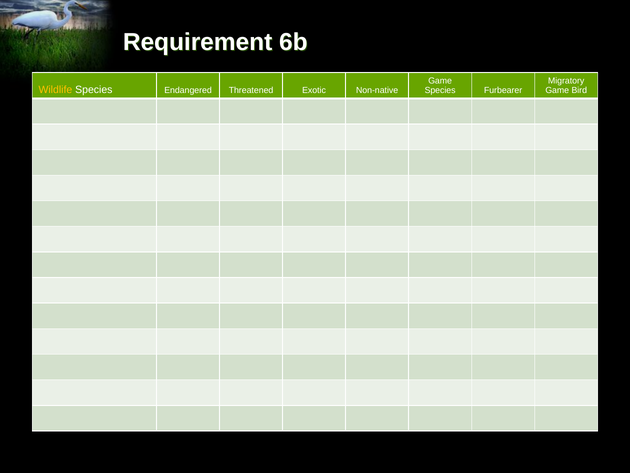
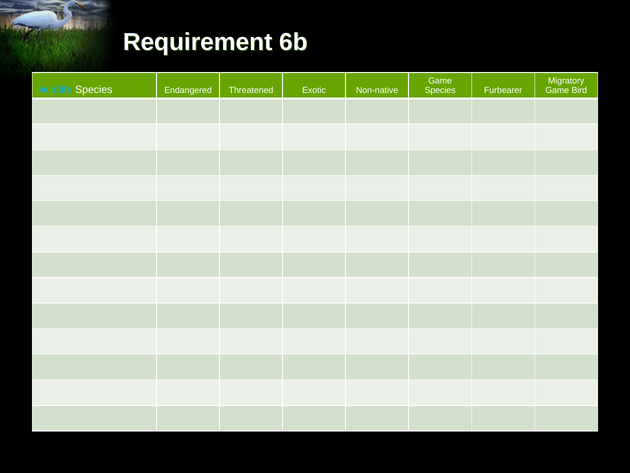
Wildlife colour: yellow -> light blue
